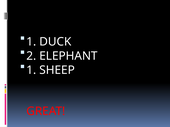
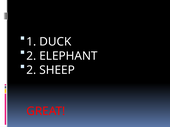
1 at (31, 70): 1 -> 2
